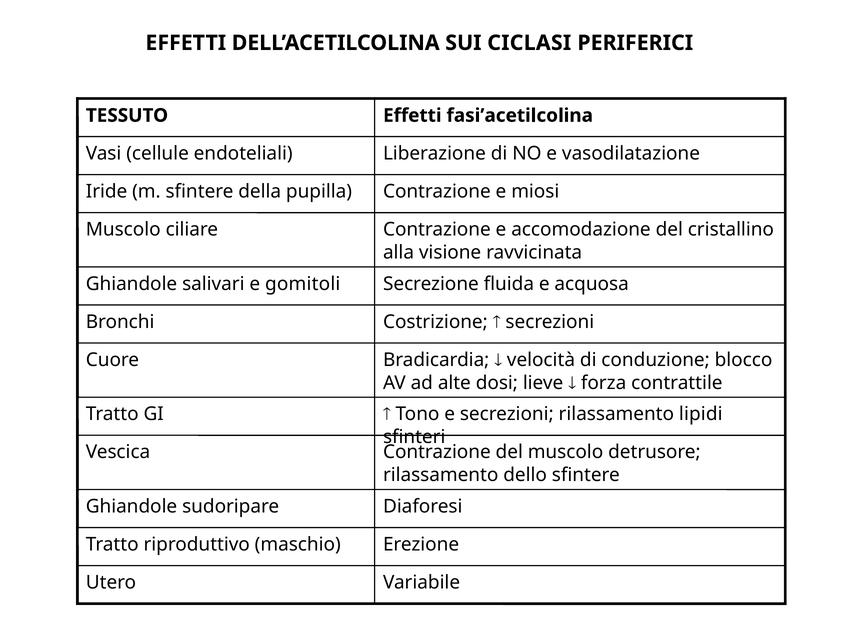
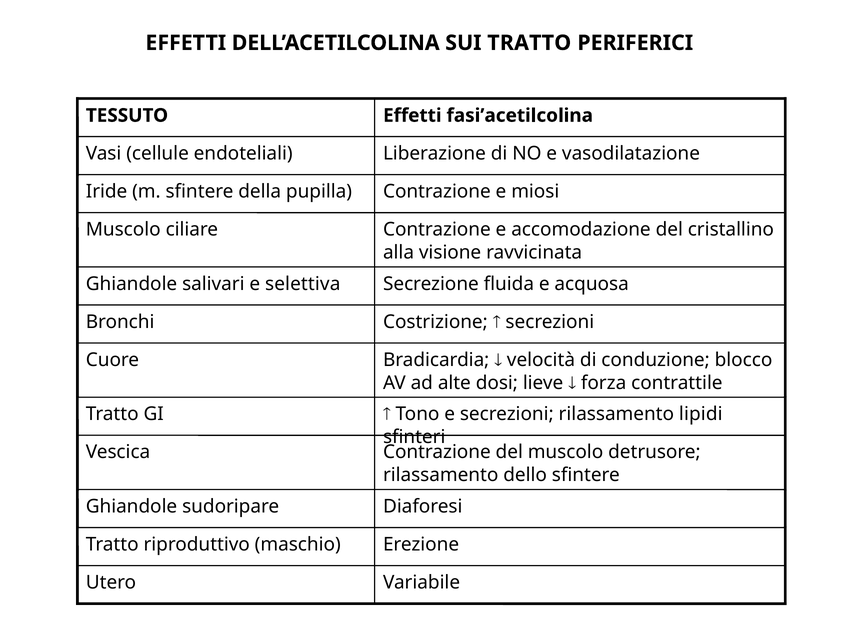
SUI CICLASI: CICLASI -> TRATTO
gomitoli: gomitoli -> selettiva
